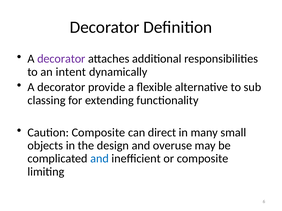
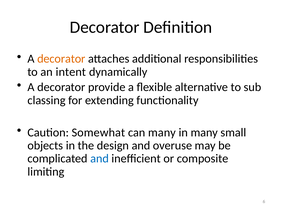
decorator at (61, 59) colour: purple -> orange
Caution Composite: Composite -> Somewhat
can direct: direct -> many
